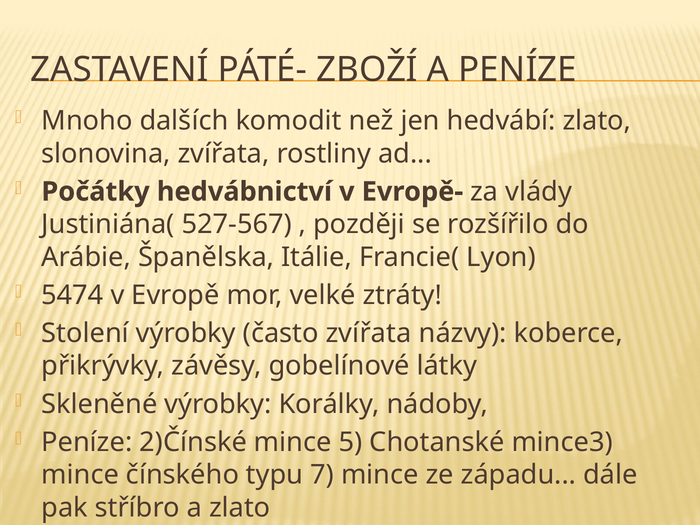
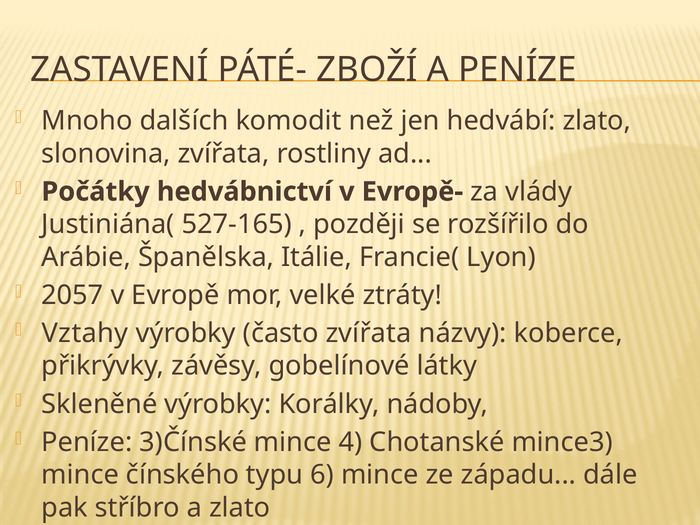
527-567: 527-567 -> 527-165
5474: 5474 -> 2057
Stolení: Stolení -> Vztahy
2)Čínské: 2)Čínské -> 3)Čínské
5: 5 -> 4
7: 7 -> 6
